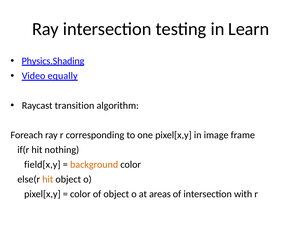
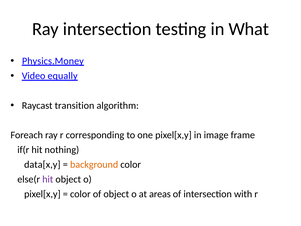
Learn: Learn -> What
Physics.Shading: Physics.Shading -> Physics.Money
field[x,y: field[x,y -> data[x,y
hit at (48, 179) colour: orange -> purple
